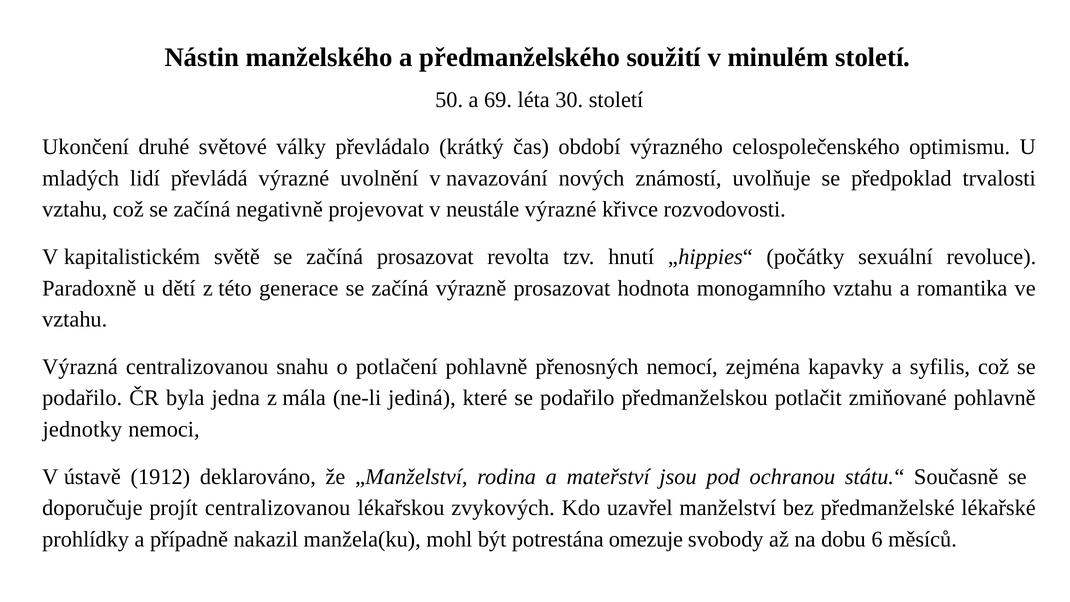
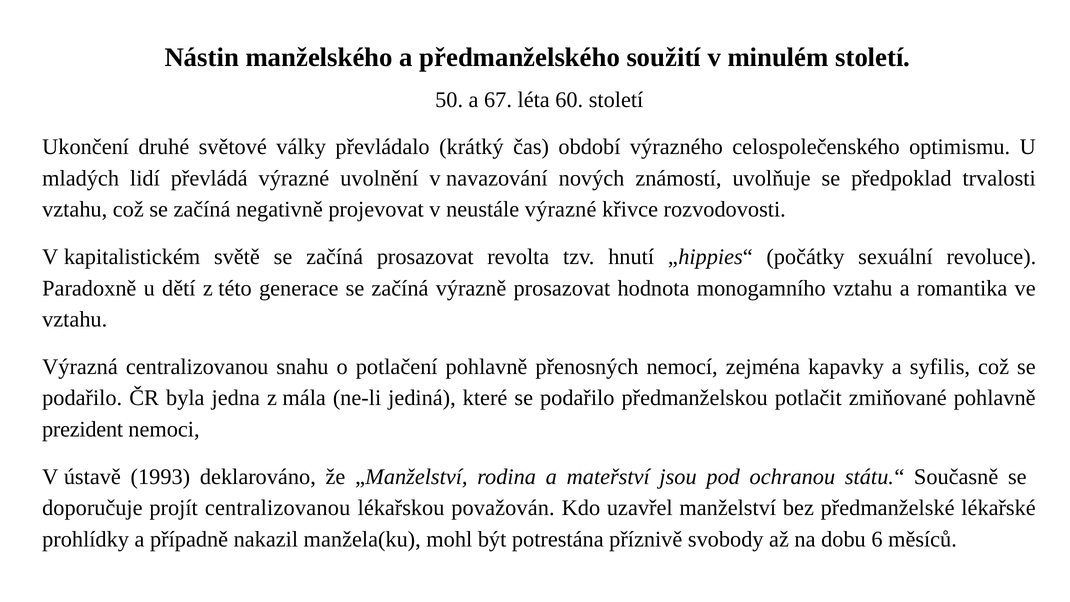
69: 69 -> 67
30: 30 -> 60
jednotky: jednotky -> prezident
1912: 1912 -> 1993
zvykových: zvykových -> považován
omezuje: omezuje -> příznivě
